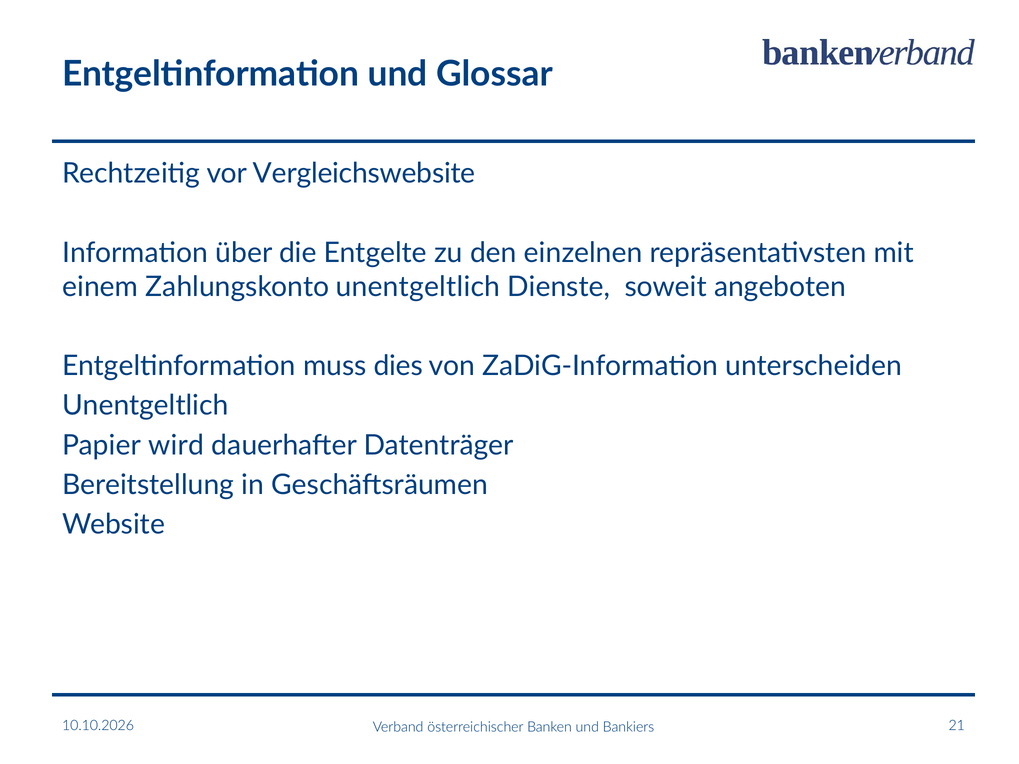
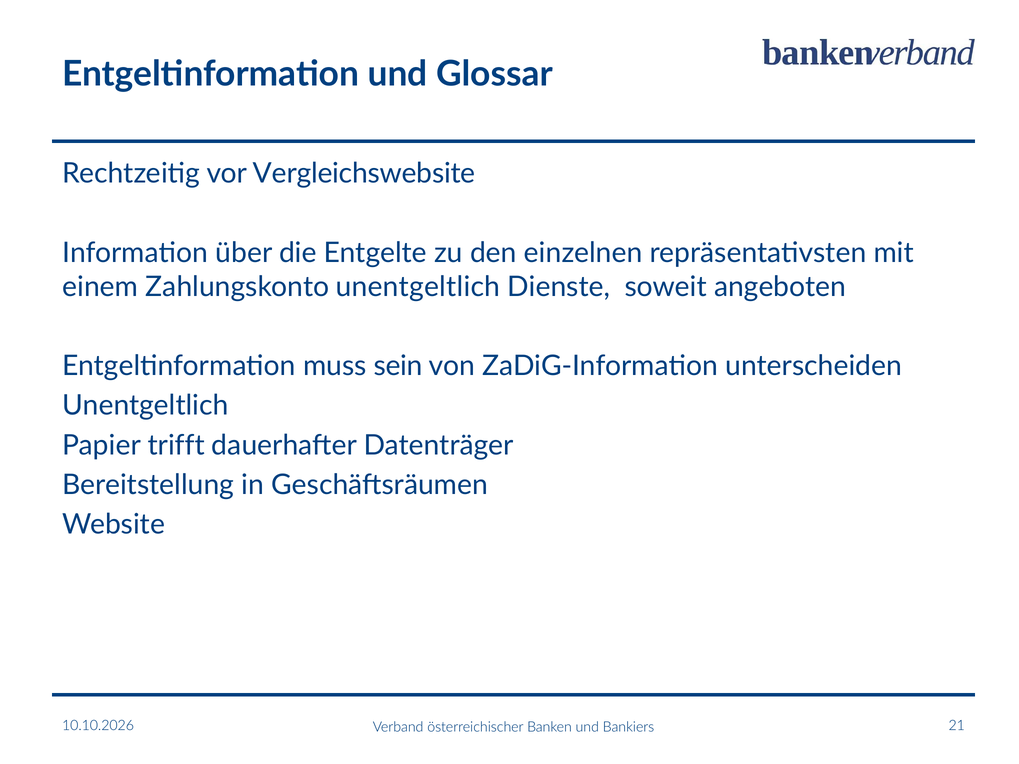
dies: dies -> sein
wird: wird -> trifft
